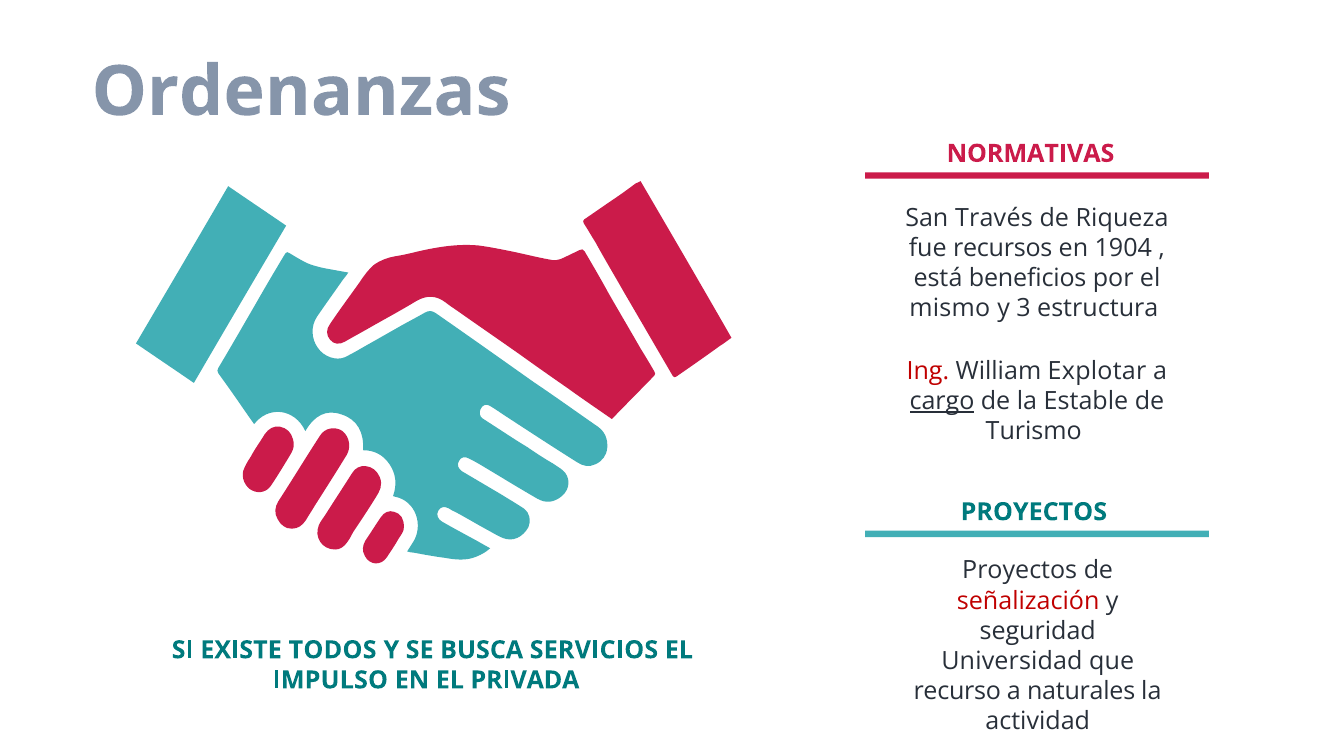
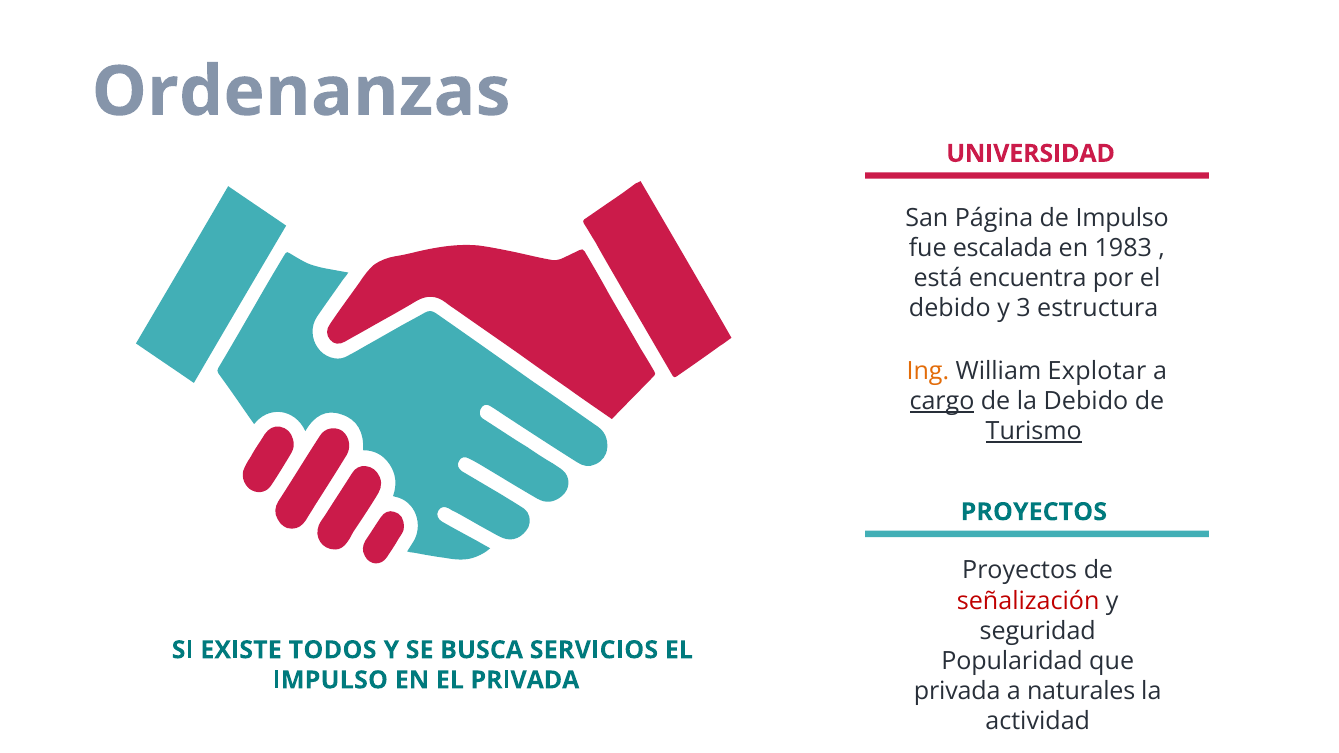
NORMATIVAS: NORMATIVAS -> UNIVERSIDAD
Través: Través -> Página
de Riqueza: Riqueza -> Impulso
recursos: recursos -> escalada
1904: 1904 -> 1983
beneficios: beneficios -> encuentra
mismo at (950, 308): mismo -> debido
Ing colour: red -> orange
la Estable: Estable -> Debido
Turismo underline: none -> present
Universidad: Universidad -> Popularidad
recurso at (957, 691): recurso -> privada
